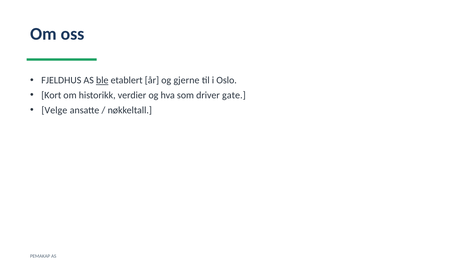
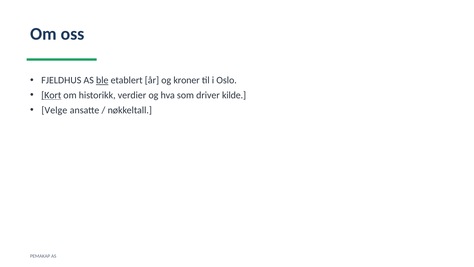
gjerne: gjerne -> kroner
Kort underline: none -> present
gate: gate -> kilde
